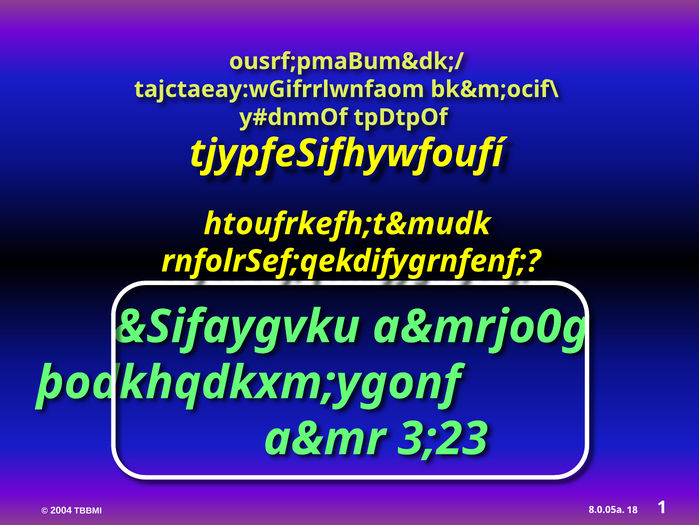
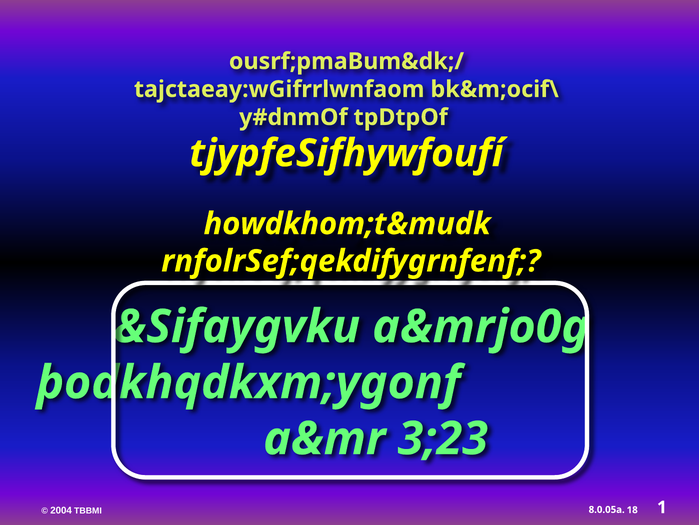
htoufrkefh;t&mudk: htoufrkefh;t&mudk -> howdkhom;t&mudk
